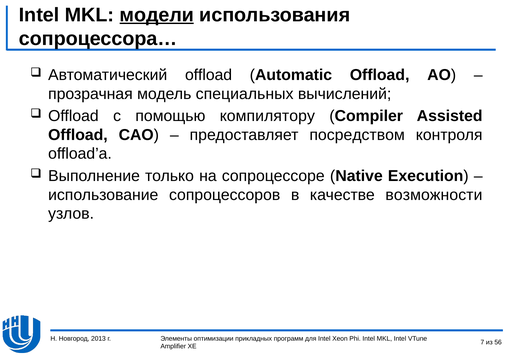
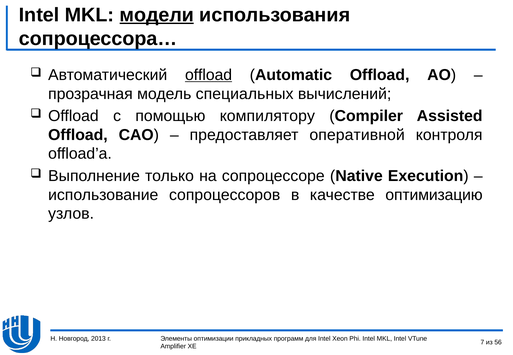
offload at (209, 75) underline: none -> present
посредством: посредством -> оперативной
возможности: возможности -> оптимизацию
